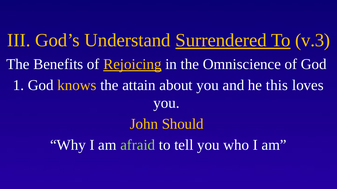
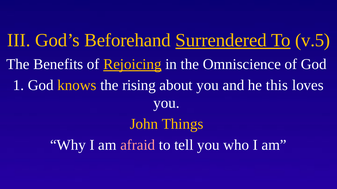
Understand: Understand -> Beforehand
v.3: v.3 -> v.5
attain: attain -> rising
Should: Should -> Things
afraid colour: light green -> pink
